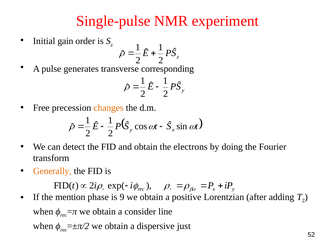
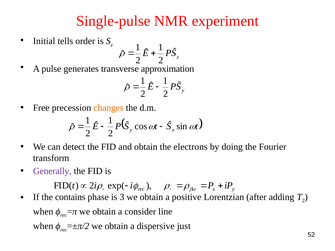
gain: gain -> tells
corresponding: corresponding -> approximation
Generally colour: orange -> purple
mention: mention -> contains
9: 9 -> 3
